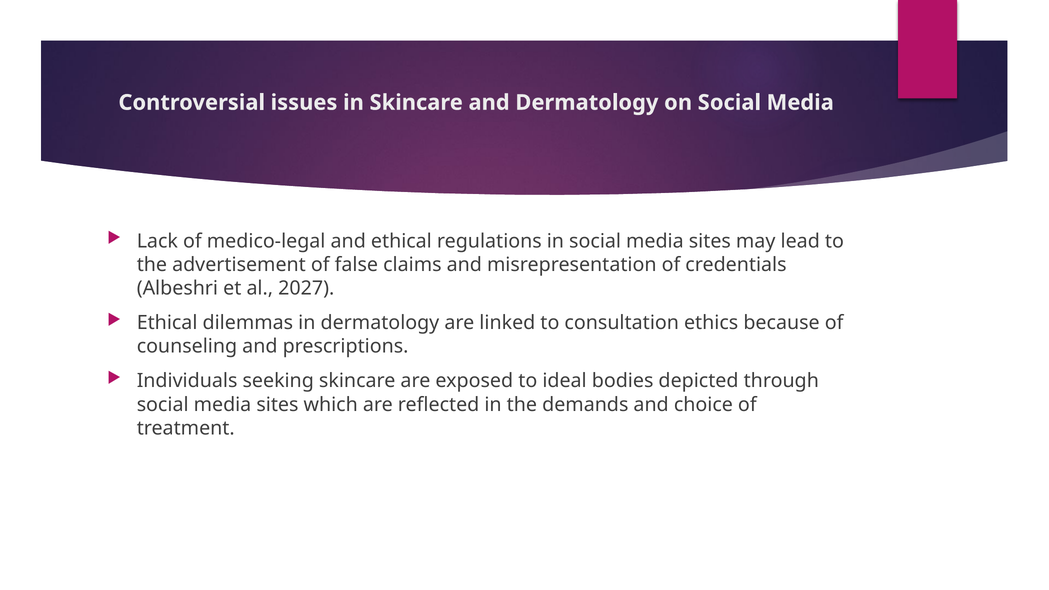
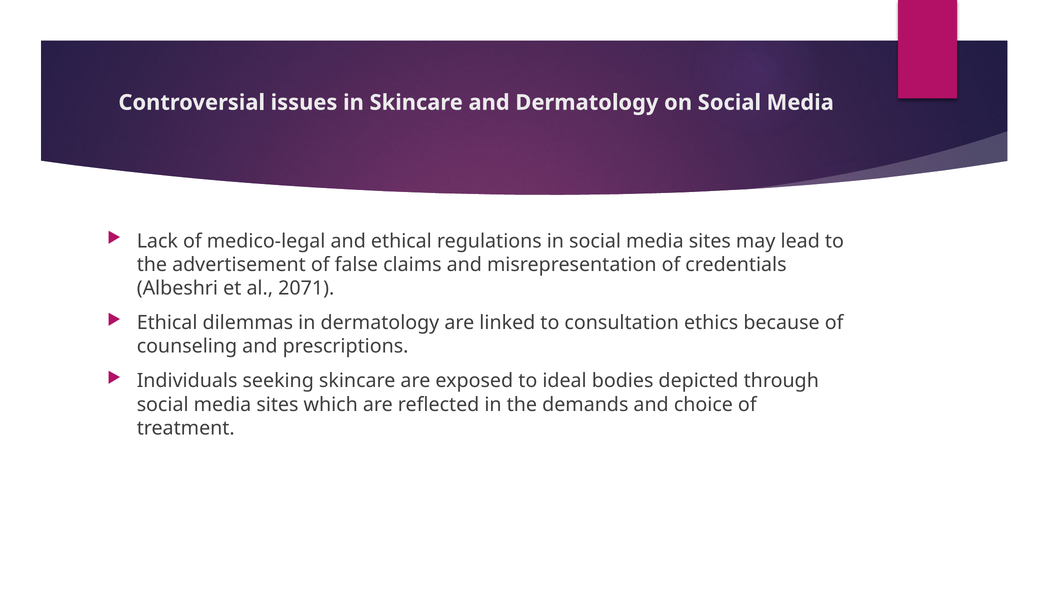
2027: 2027 -> 2071
